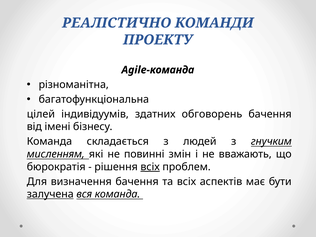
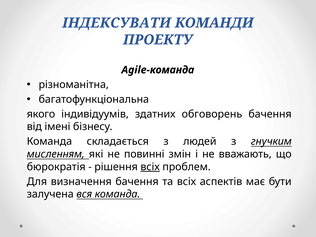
РЕАЛІСТИЧНО: РЕАЛІСТИЧНО -> ІНДЕКСУВАТИ
цілей: цілей -> якого
залучена underline: present -> none
